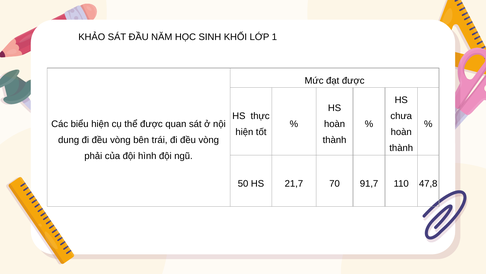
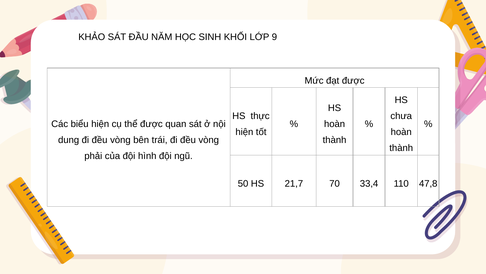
1: 1 -> 9
91,7: 91,7 -> 33,4
